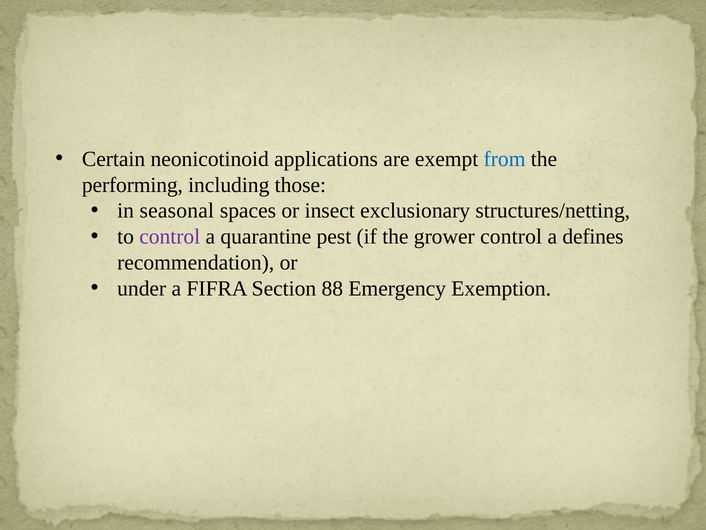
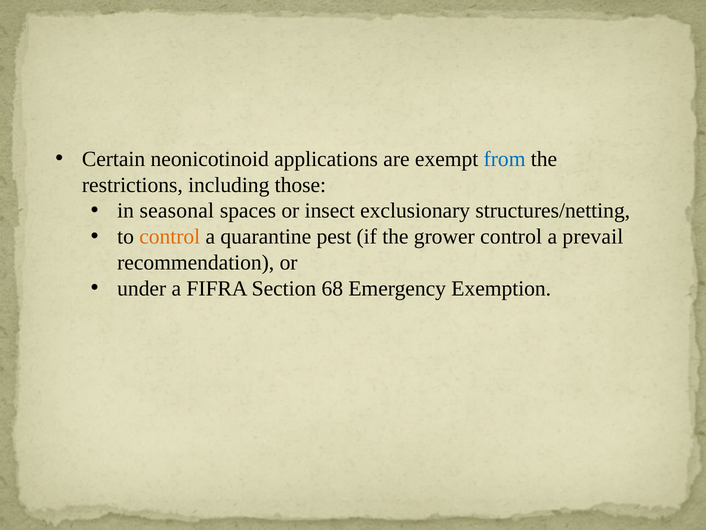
performing: performing -> restrictions
control at (170, 237) colour: purple -> orange
defines: defines -> prevail
88: 88 -> 68
